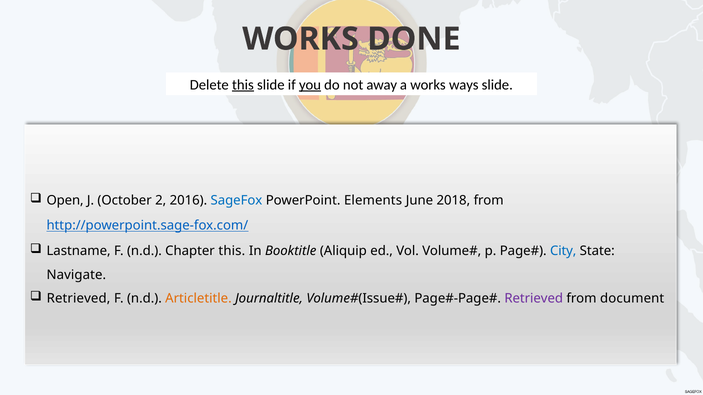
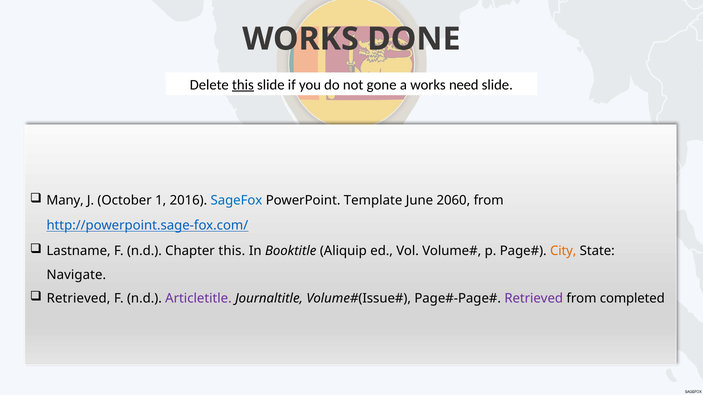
you underline: present -> none
away: away -> gone
ways: ways -> need
Open: Open -> Many
2: 2 -> 1
Elements: Elements -> Template
2018: 2018 -> 2060
City colour: blue -> orange
Articletitle colour: orange -> purple
document: document -> completed
